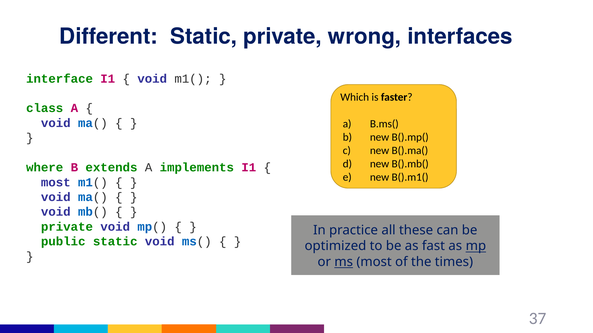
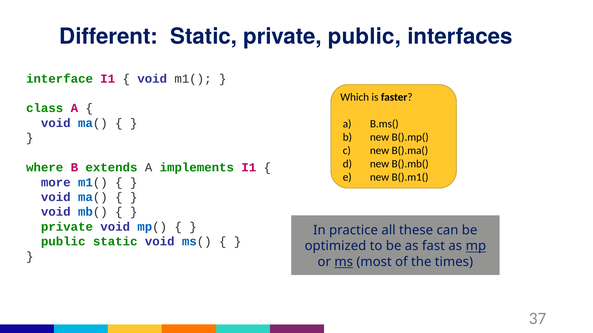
private wrong: wrong -> public
most at (56, 183): most -> more
